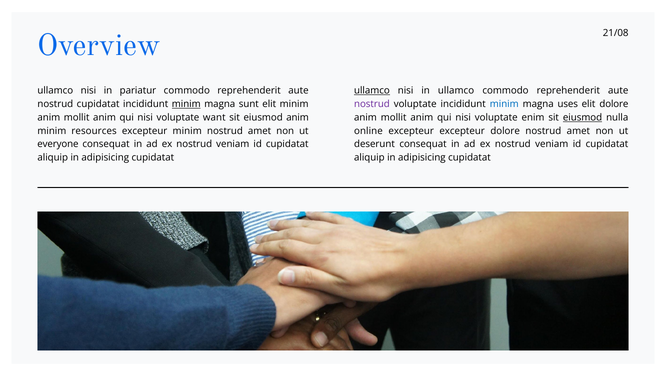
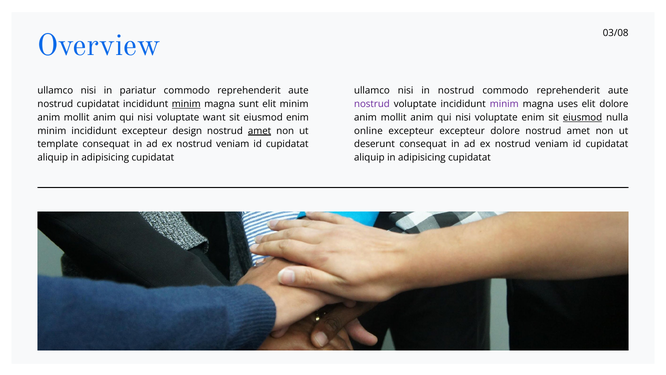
21/08: 21/08 -> 03/08
ullamco at (372, 90) underline: present -> none
in ullamco: ullamco -> nostrud
minim at (504, 104) colour: blue -> purple
eiusmod anim: anim -> enim
minim resources: resources -> incididunt
excepteur minim: minim -> design
amet at (260, 131) underline: none -> present
everyone: everyone -> template
